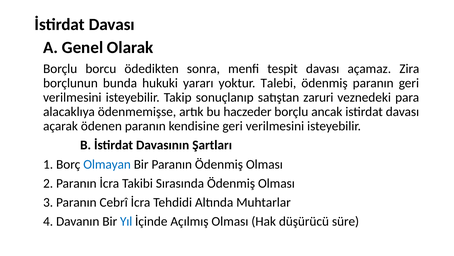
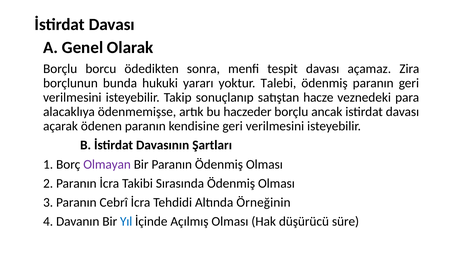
zaruri: zaruri -> hacze
Olmayan colour: blue -> purple
Muhtarlar: Muhtarlar -> Örneğinin
